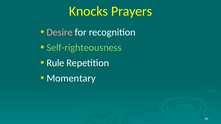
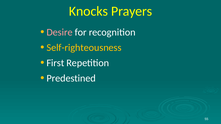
Self-righteousness colour: light green -> yellow
Rule: Rule -> First
Momentary: Momentary -> Predestined
